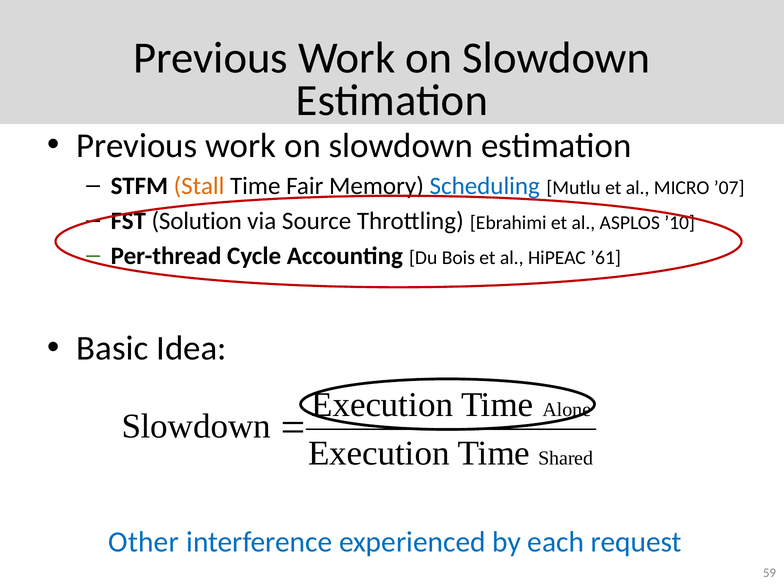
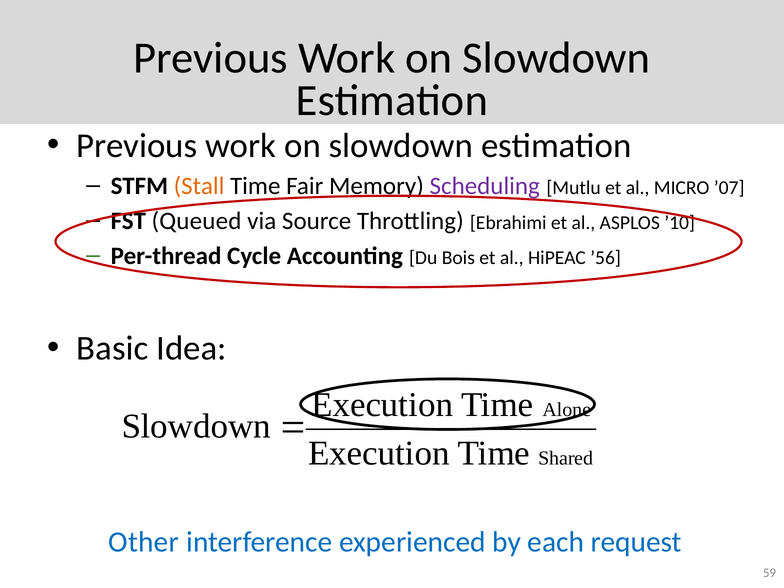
Scheduling colour: blue -> purple
Solution: Solution -> Queued
’61: ’61 -> ’56
